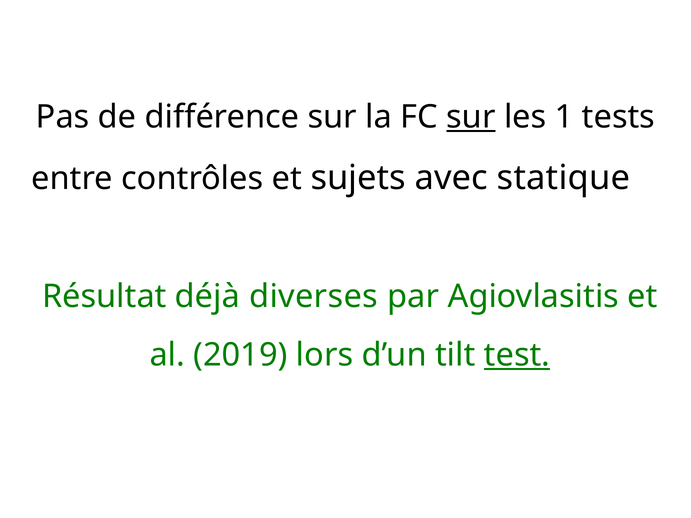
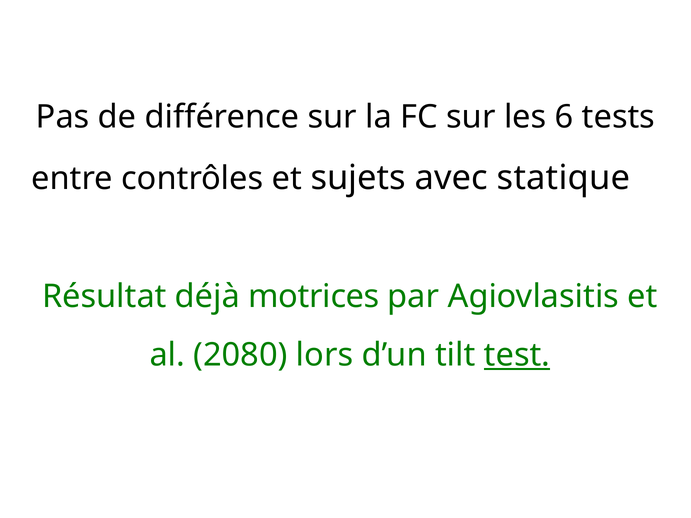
sur at (471, 117) underline: present -> none
1: 1 -> 6
diverses: diverses -> motrices
2019: 2019 -> 2080
